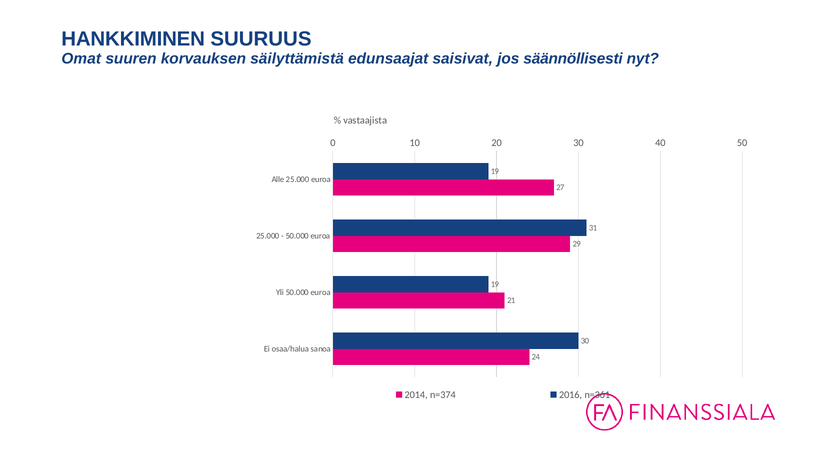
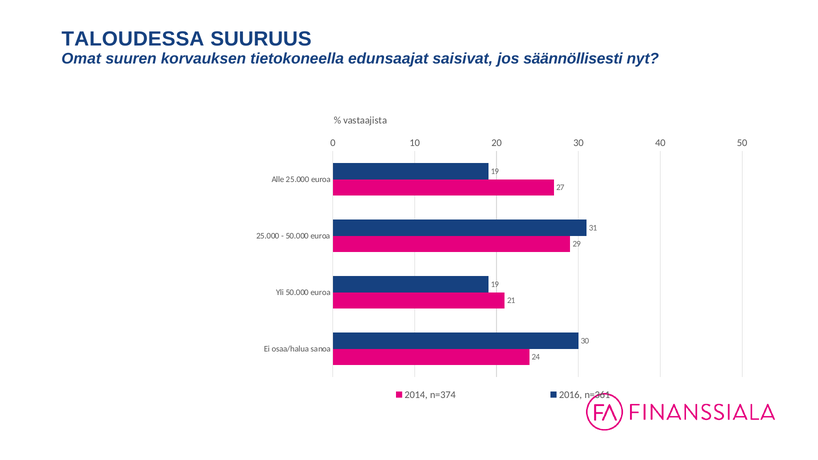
HANKKIMINEN: HANKKIMINEN -> TALOUDESSA
säilyttämistä: säilyttämistä -> tietokoneella
